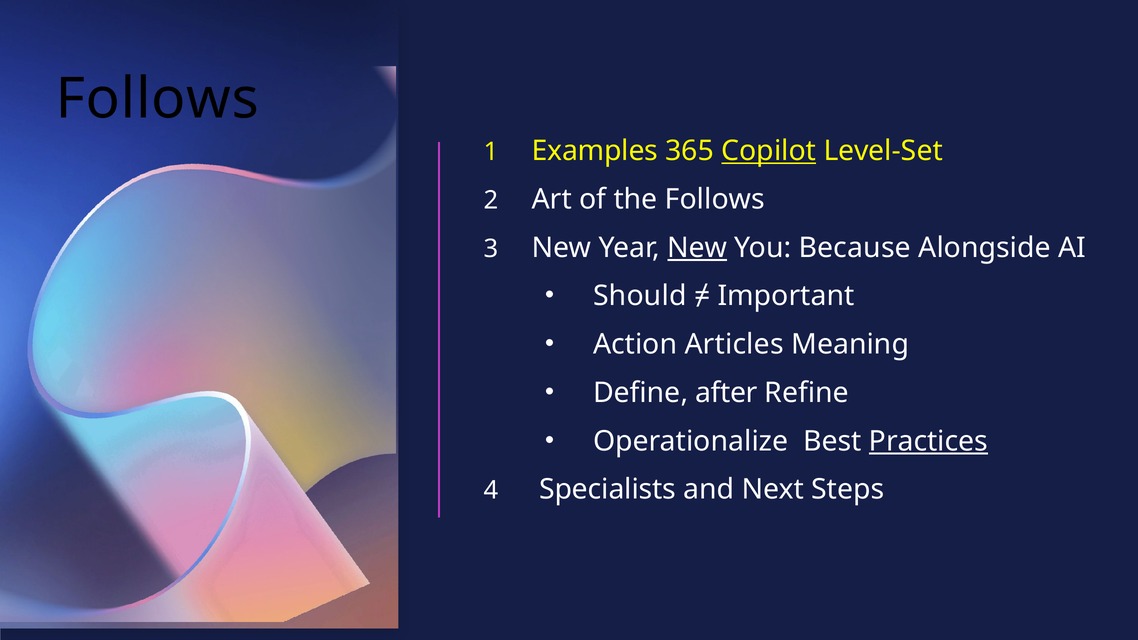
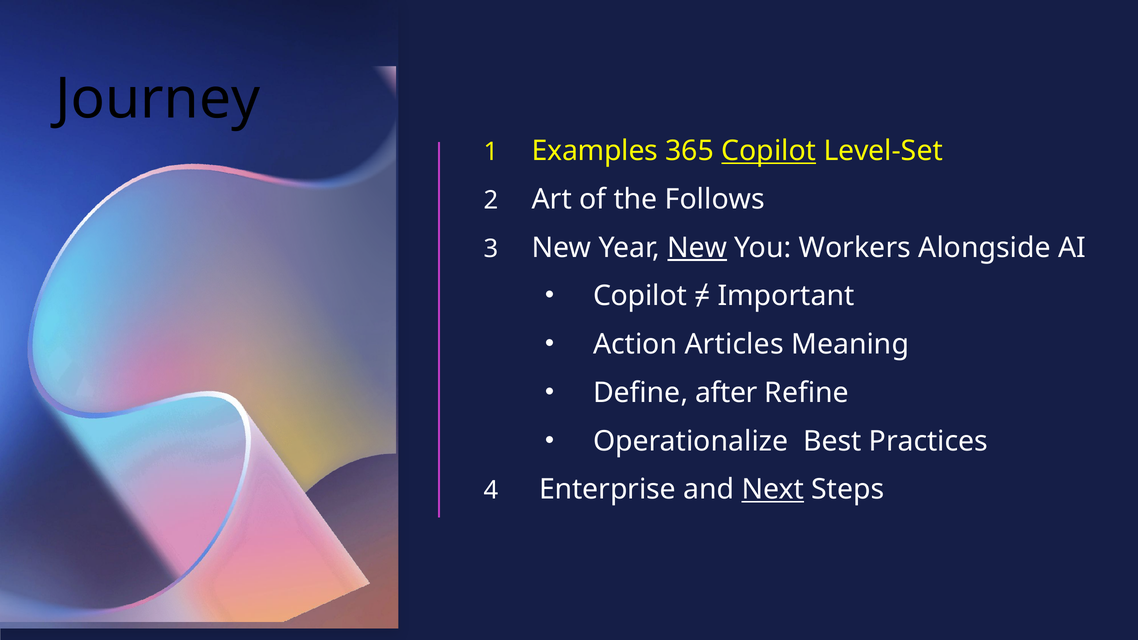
Follows at (157, 99): Follows -> Journey
Because: Because -> Workers
Should at (640, 296): Should -> Copilot
Practices underline: present -> none
Specialists: Specialists -> Enterprise
Next underline: none -> present
